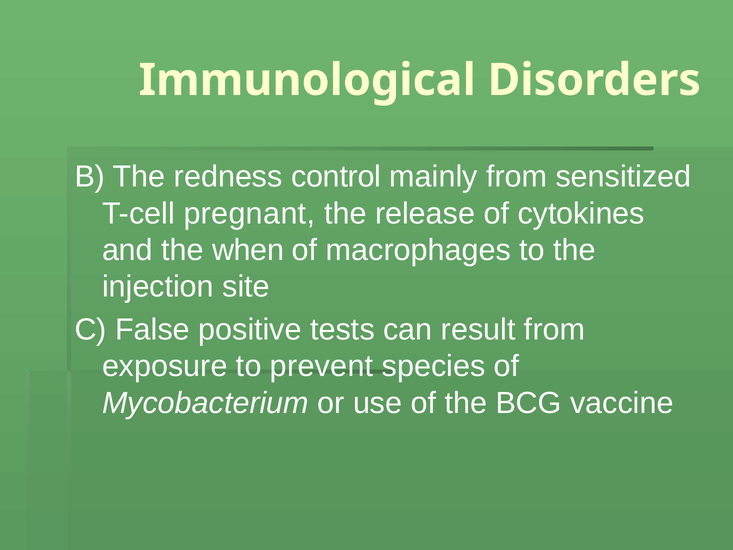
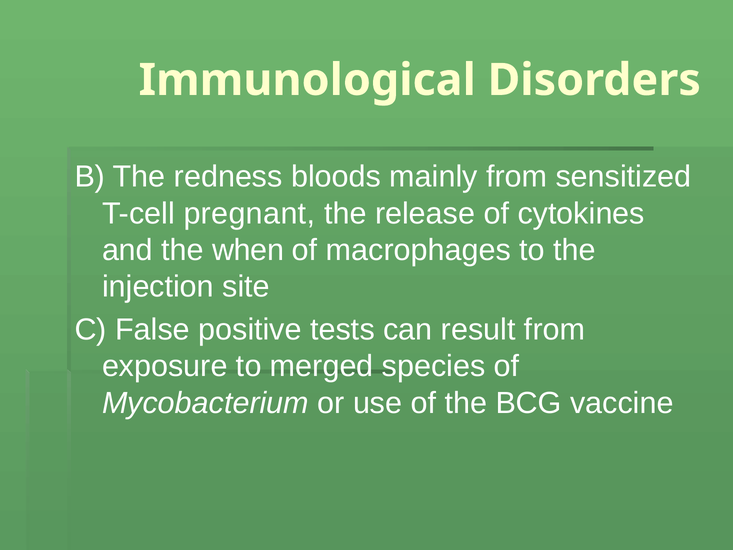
control: control -> bloods
prevent: prevent -> merged
